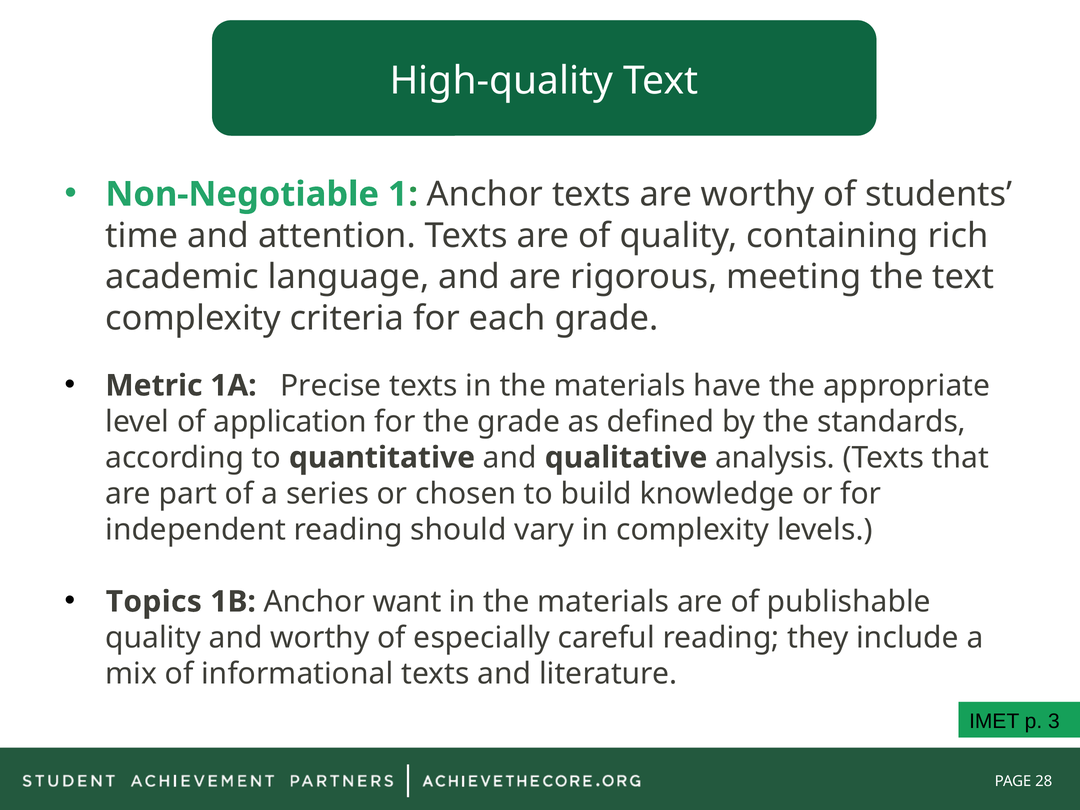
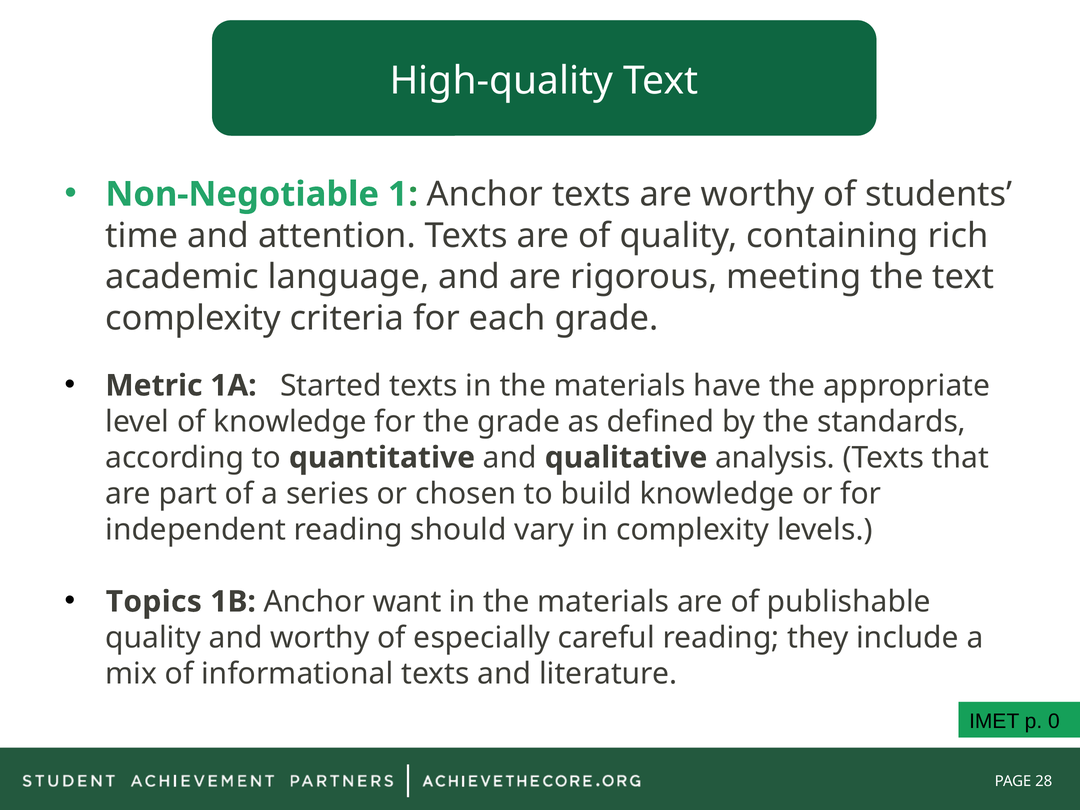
Precise: Precise -> Started
of application: application -> knowledge
3: 3 -> 0
